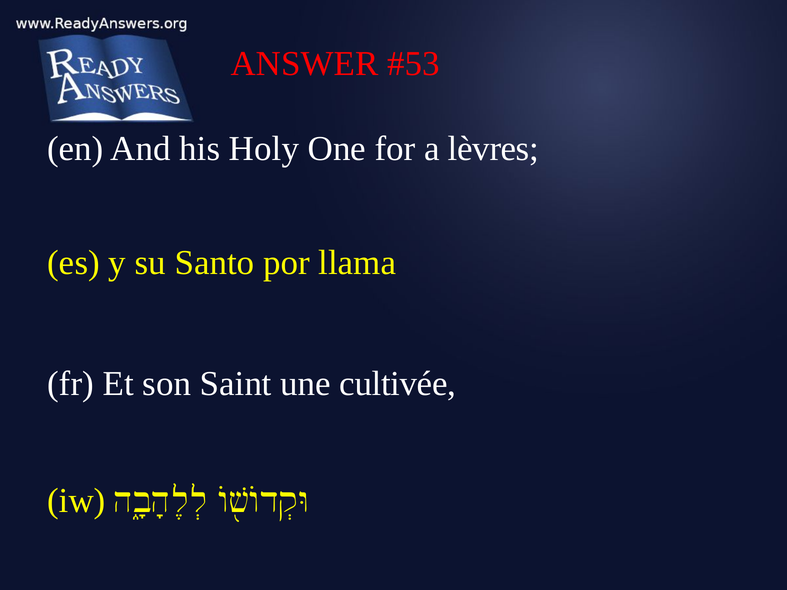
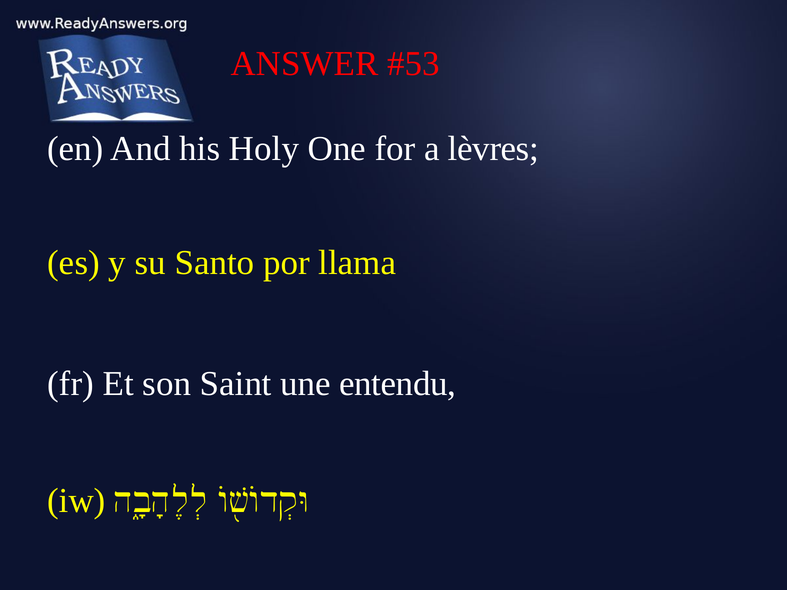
cultivée: cultivée -> entendu
